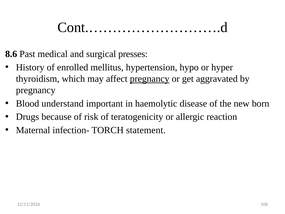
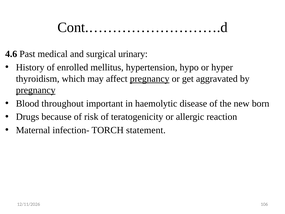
8.6: 8.6 -> 4.6
presses: presses -> urinary
pregnancy at (36, 90) underline: none -> present
understand: understand -> throughout
